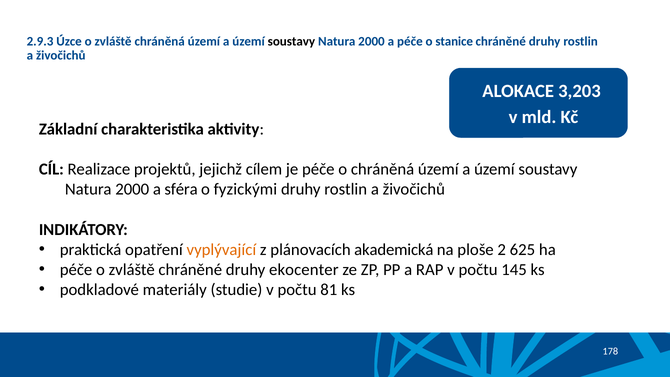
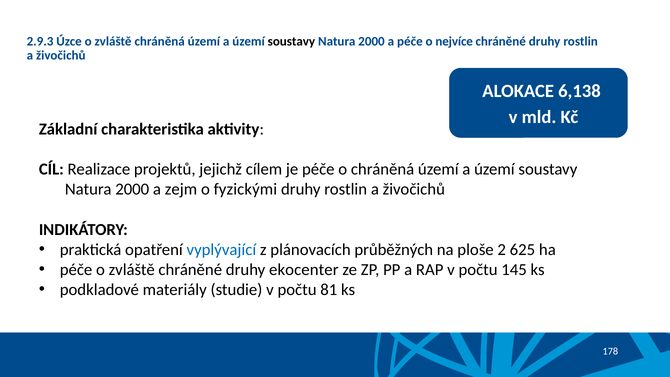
stanice: stanice -> nejvíce
3,203: 3,203 -> 6,138
sféra: sféra -> zejm
vyplývající colour: orange -> blue
akademická: akademická -> průběžných
